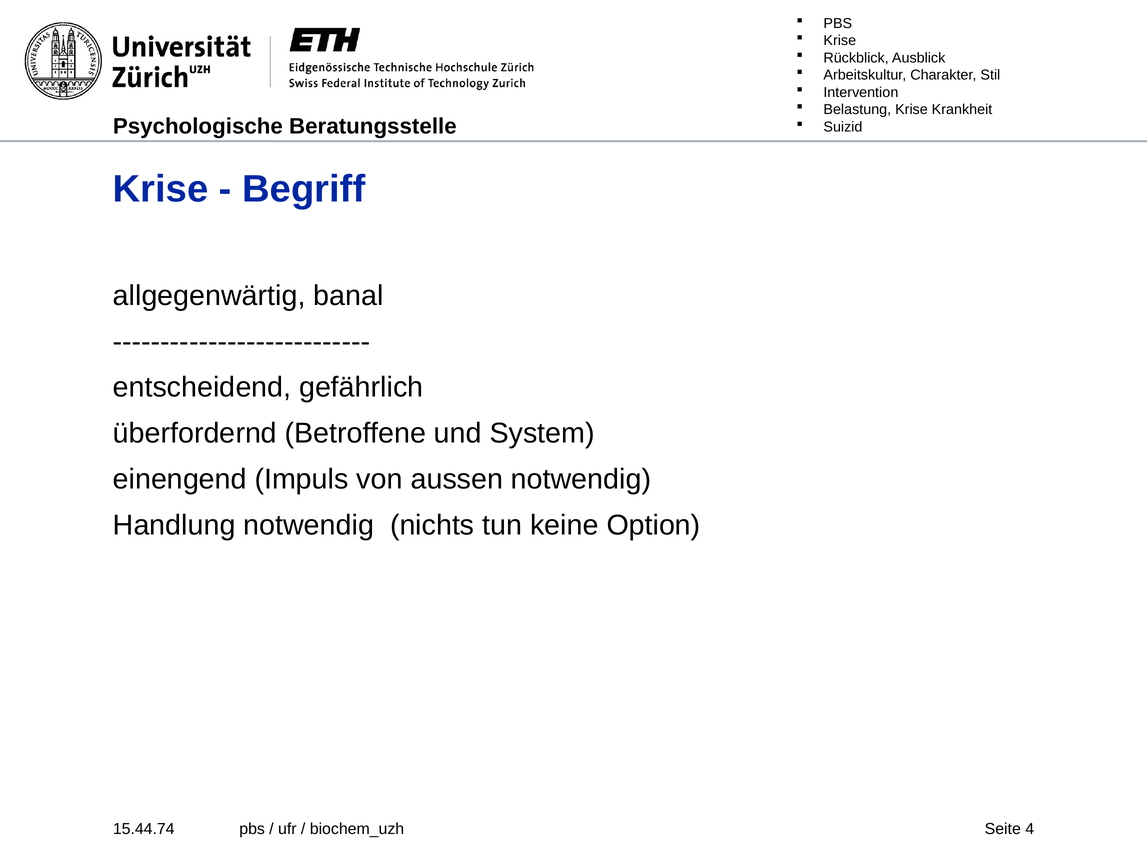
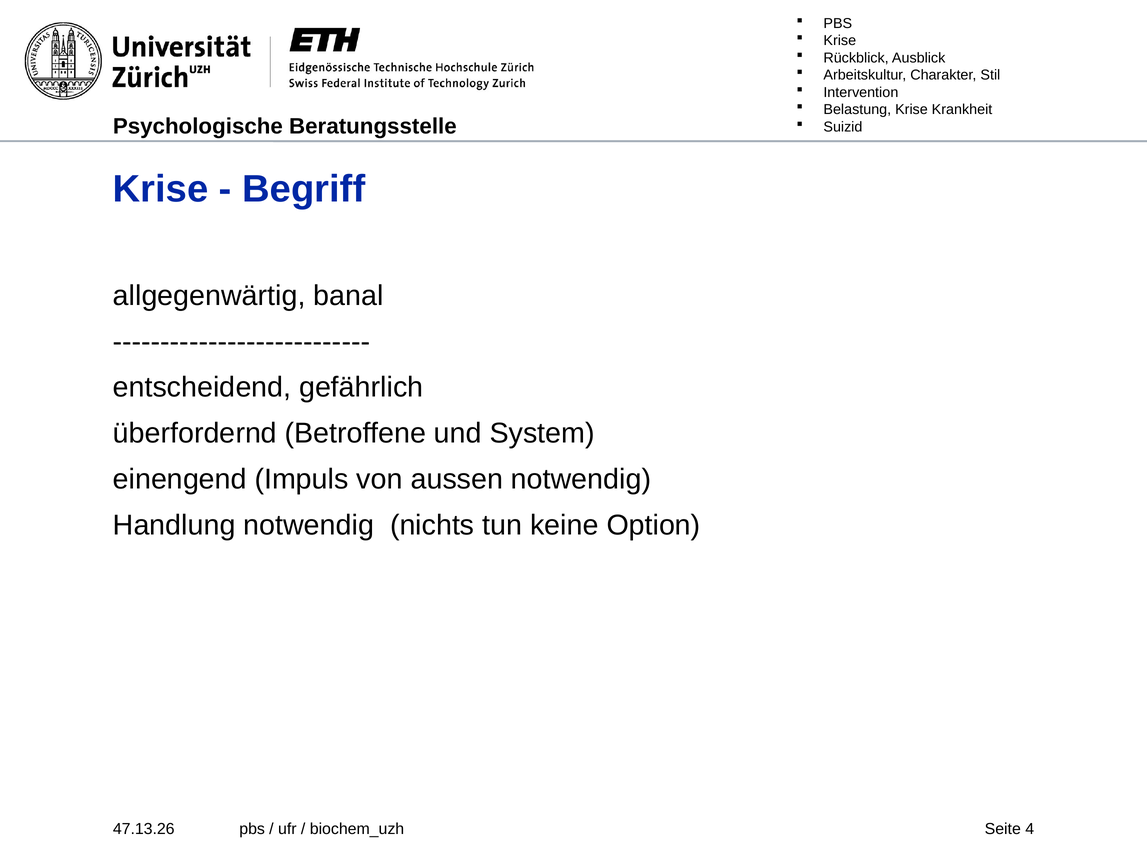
15.44.74: 15.44.74 -> 47.13.26
